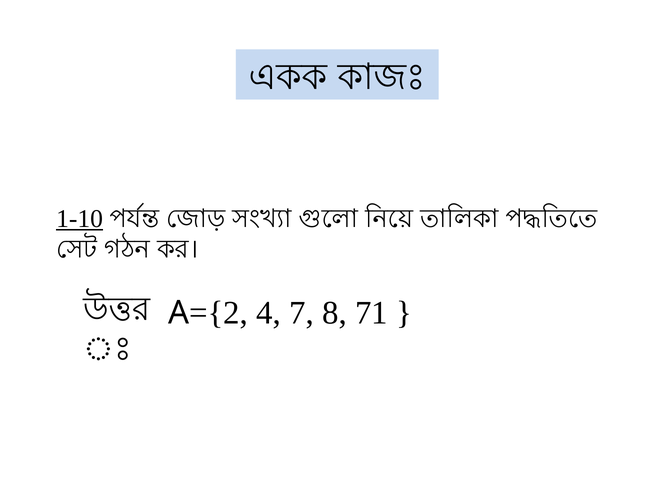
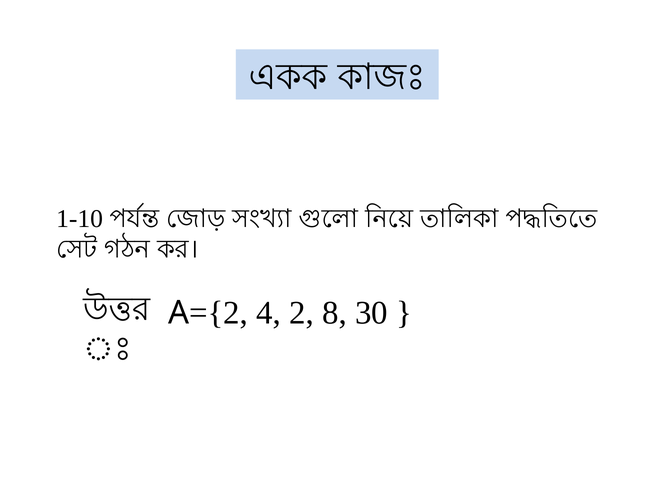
1-10 underline: present -> none
7: 7 -> 2
71: 71 -> 30
